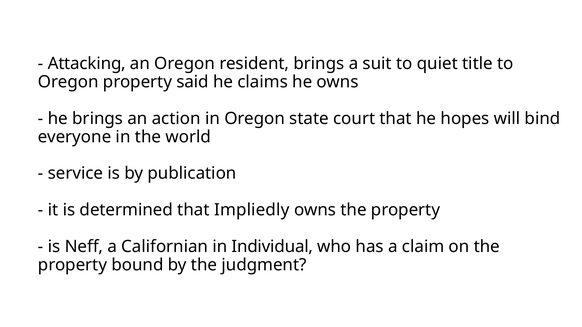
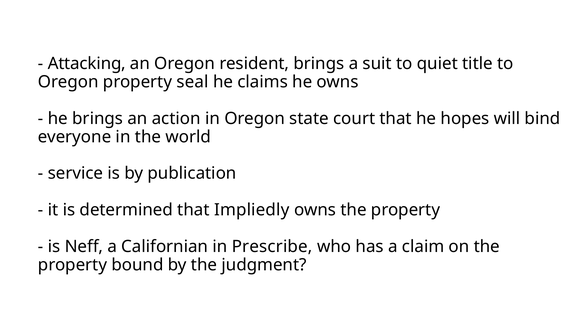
said: said -> seal
Individual: Individual -> Prescribe
